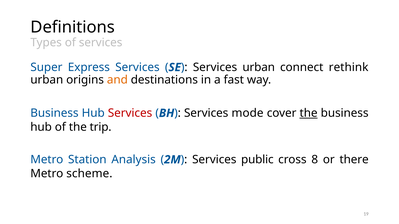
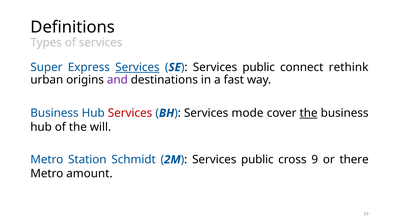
Services at (137, 67) underline: none -> present
urban at (259, 67): urban -> public
and colour: orange -> purple
trip: trip -> will
Analysis: Analysis -> Schmidt
8: 8 -> 9
scheme: scheme -> amount
